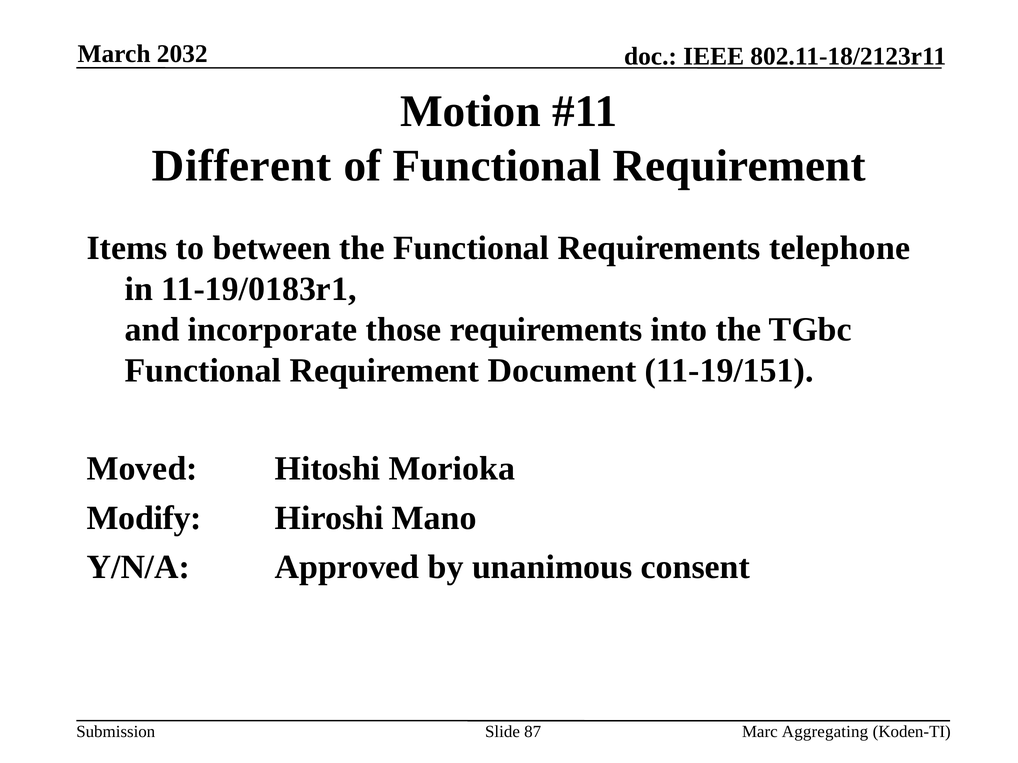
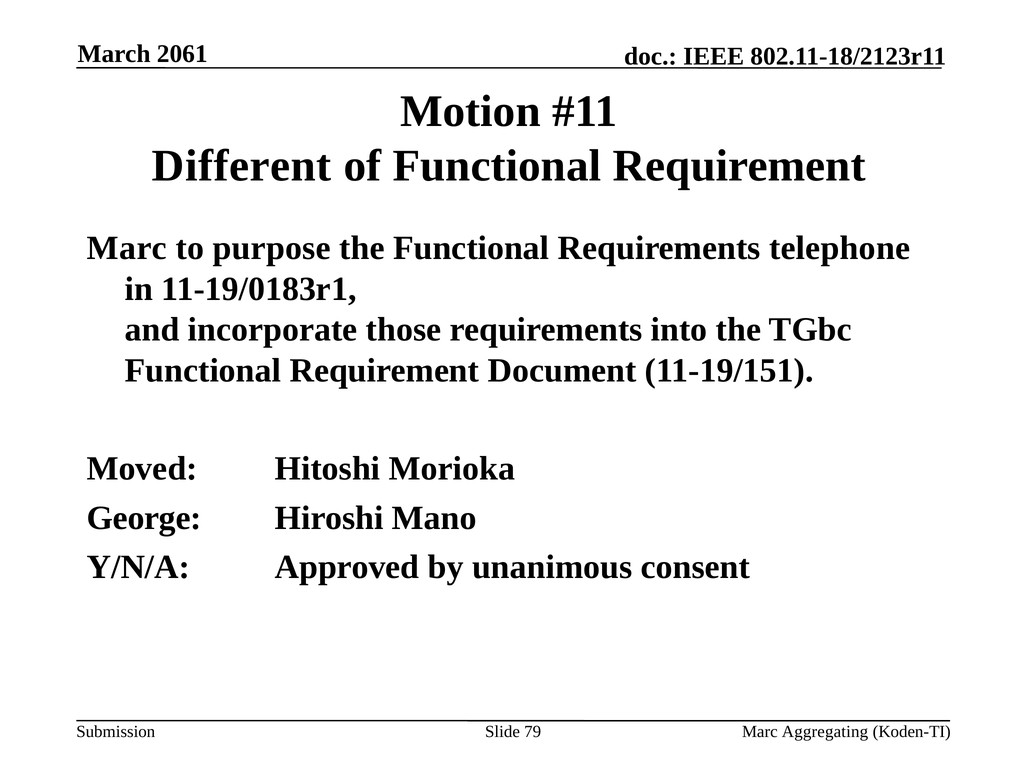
2032: 2032 -> 2061
Items at (127, 248): Items -> Marc
between: between -> purpose
Modify: Modify -> George
87: 87 -> 79
